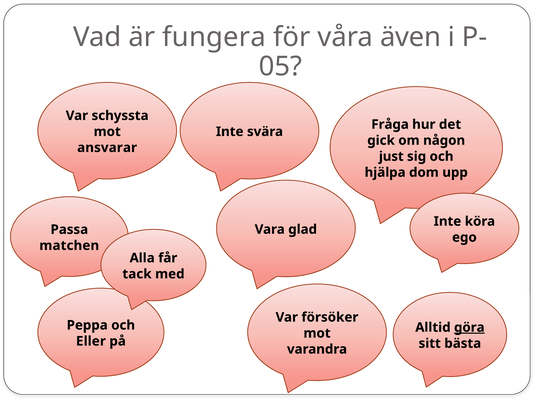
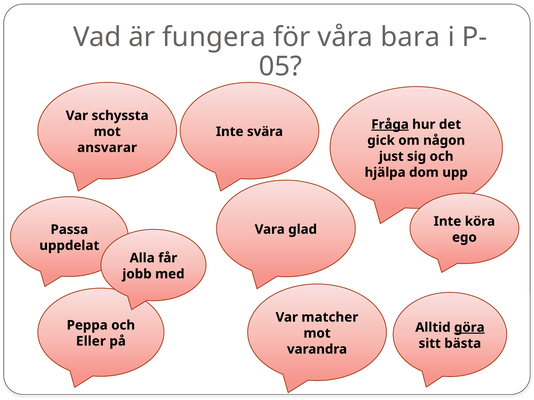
även: även -> bara
Fråga underline: none -> present
matchen: matchen -> uppdelat
tack: tack -> jobb
försöker: försöker -> matcher
